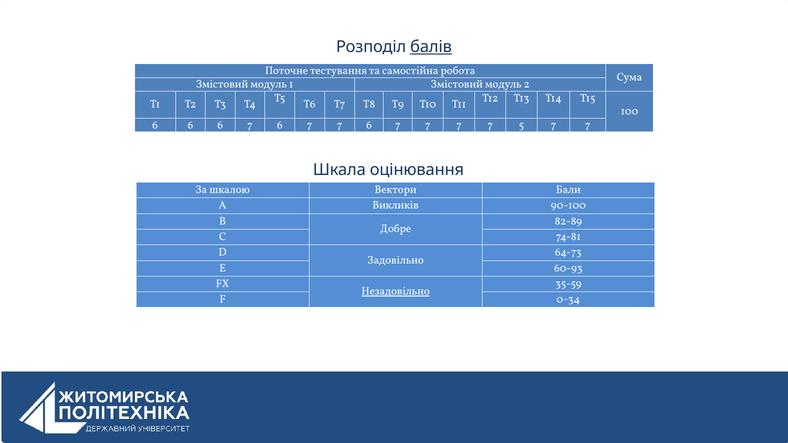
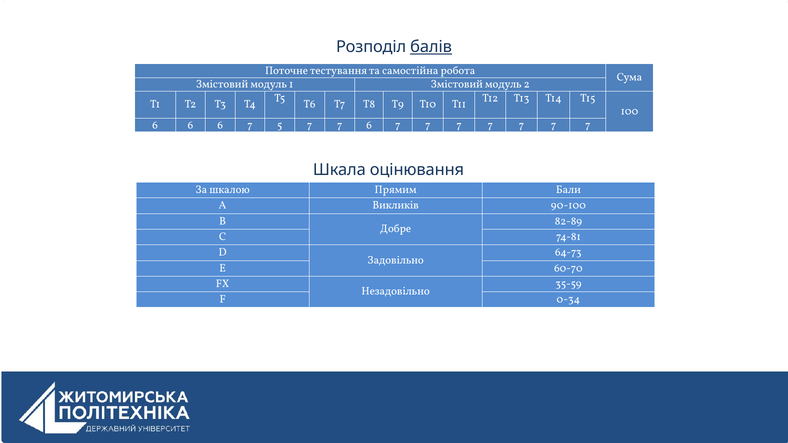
6 7 6: 6 -> 5
5 at (521, 125): 5 -> 7
Вектори: Вектори -> Прямим
60-93: 60-93 -> 60-70
Незадовільно underline: present -> none
